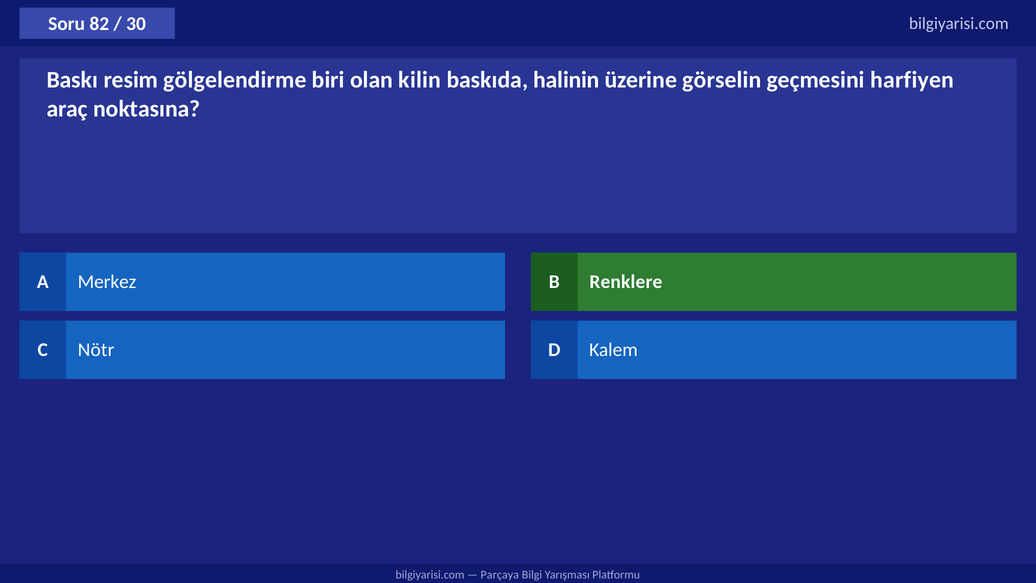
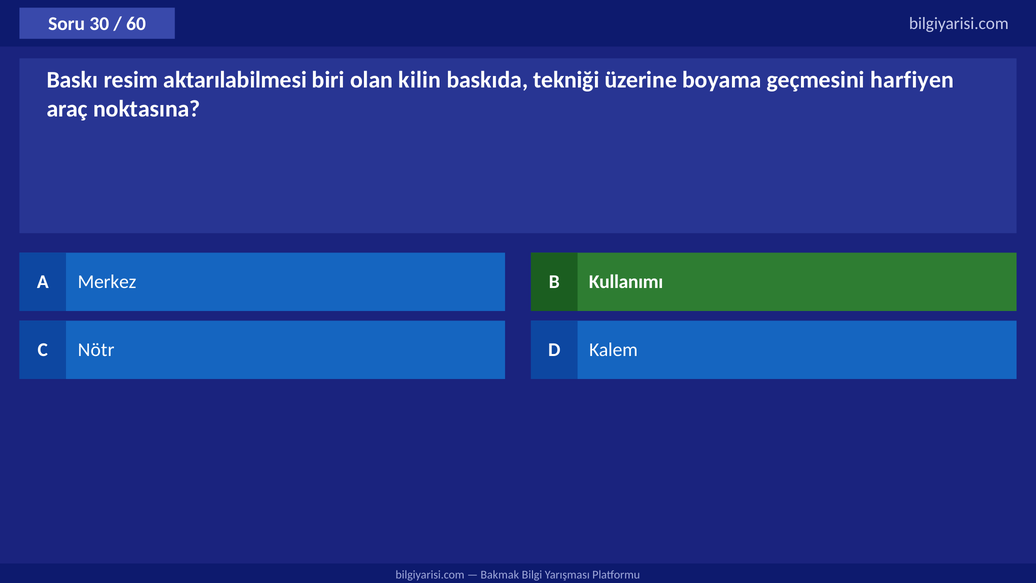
82: 82 -> 30
30: 30 -> 60
gölgelendirme: gölgelendirme -> aktarılabilmesi
halinin: halinin -> tekniği
görselin: görselin -> boyama
Renklere: Renklere -> Kullanımı
Parçaya: Parçaya -> Bakmak
